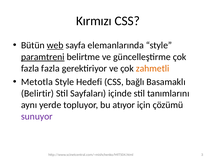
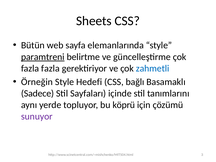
Kırmızı: Kırmızı -> Sheets
web underline: present -> none
zahmetli colour: orange -> blue
Metotla: Metotla -> Örneğin
Belirtir: Belirtir -> Sadece
atıyor: atıyor -> köprü
